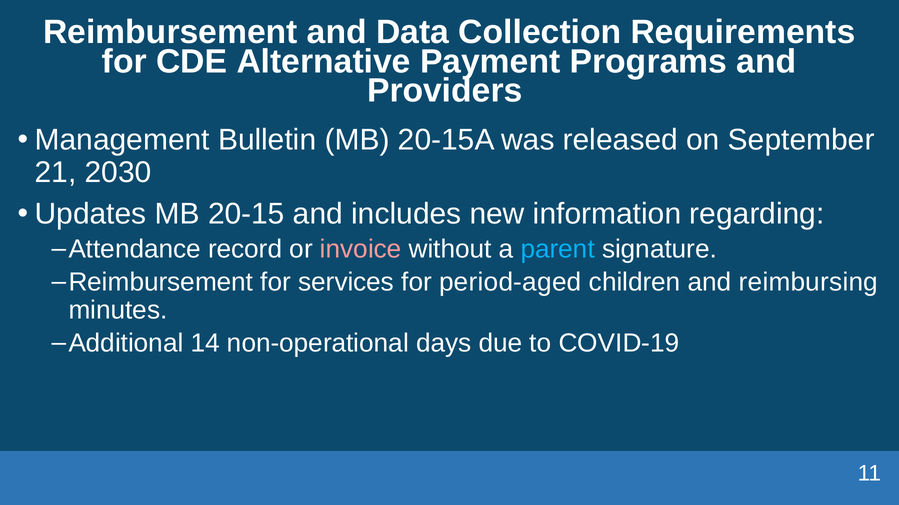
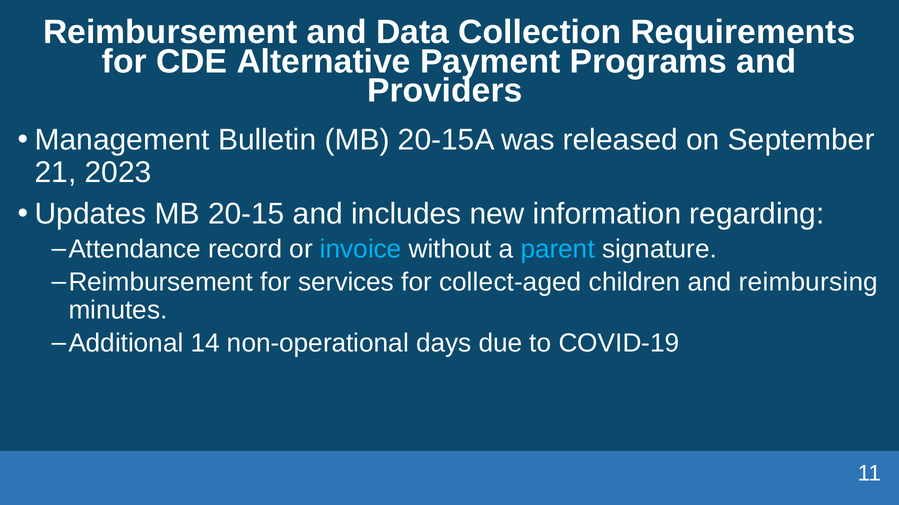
2030: 2030 -> 2023
invoice colour: pink -> light blue
period-aged: period-aged -> collect-aged
